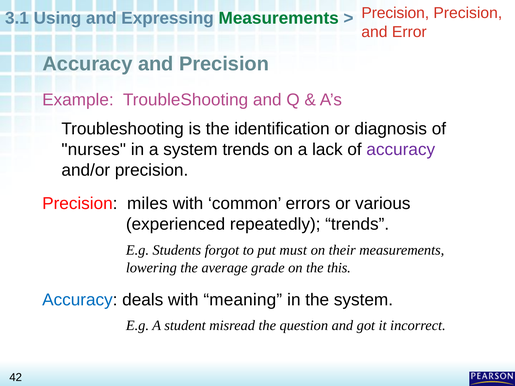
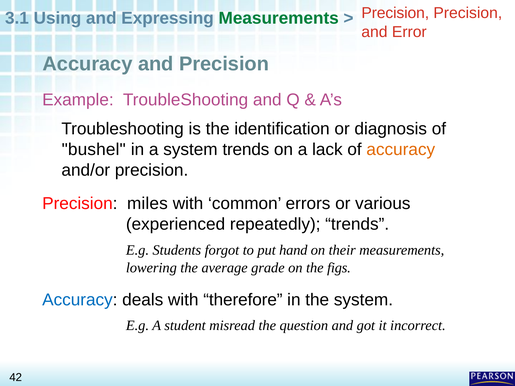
nurses: nurses -> bushel
accuracy at (401, 150) colour: purple -> orange
must: must -> hand
this: this -> figs
meaning: meaning -> therefore
